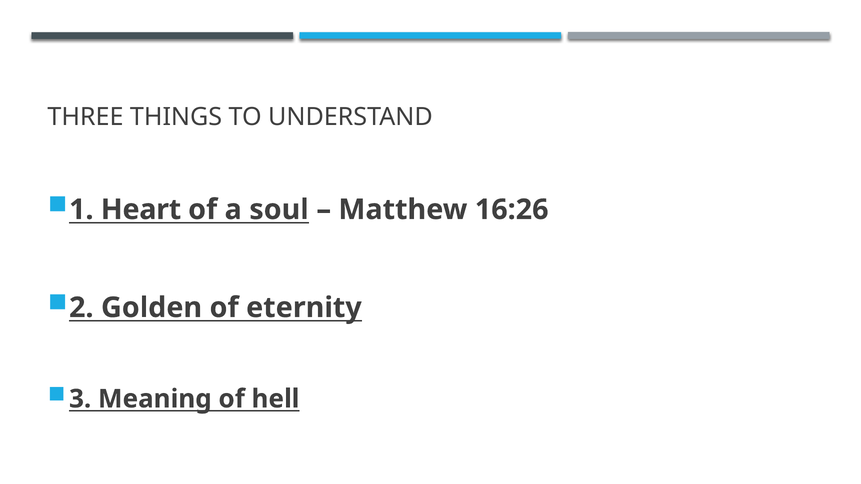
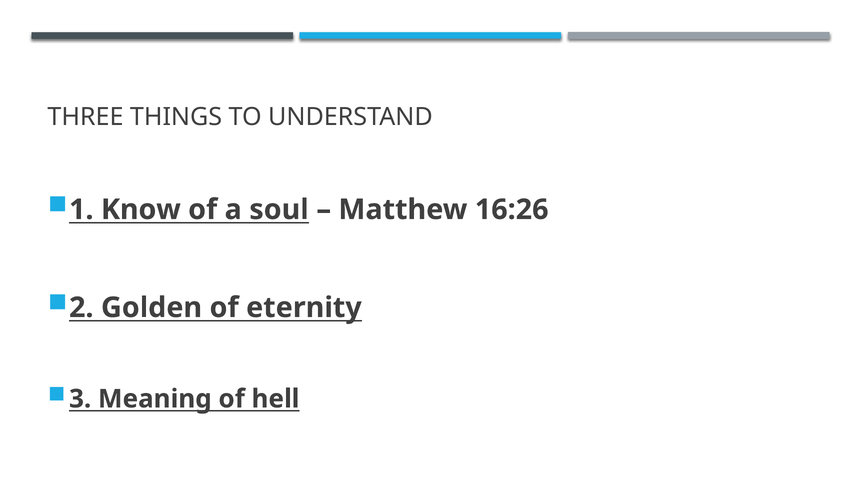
Heart: Heart -> Know
